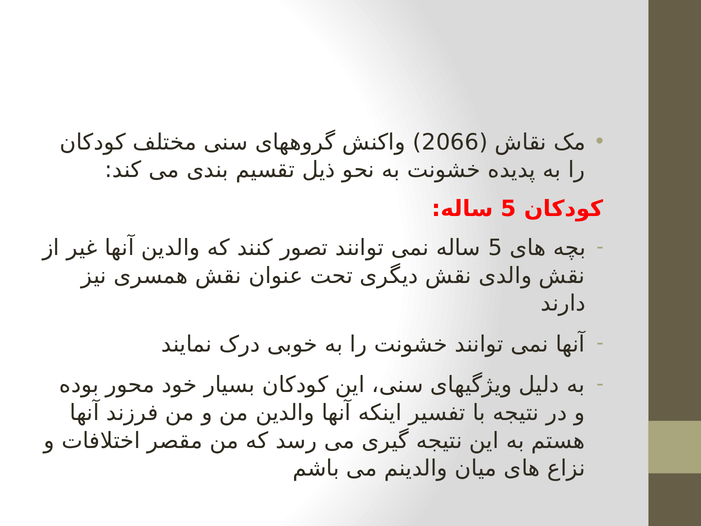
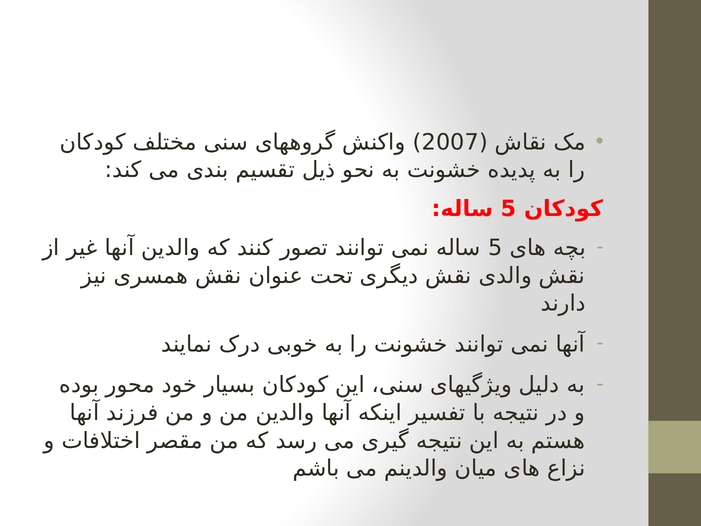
2066: 2066 -> 2007
